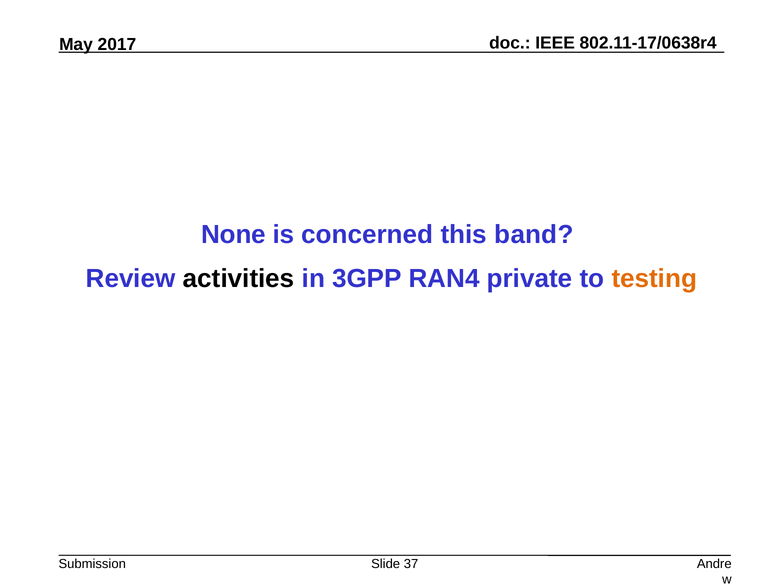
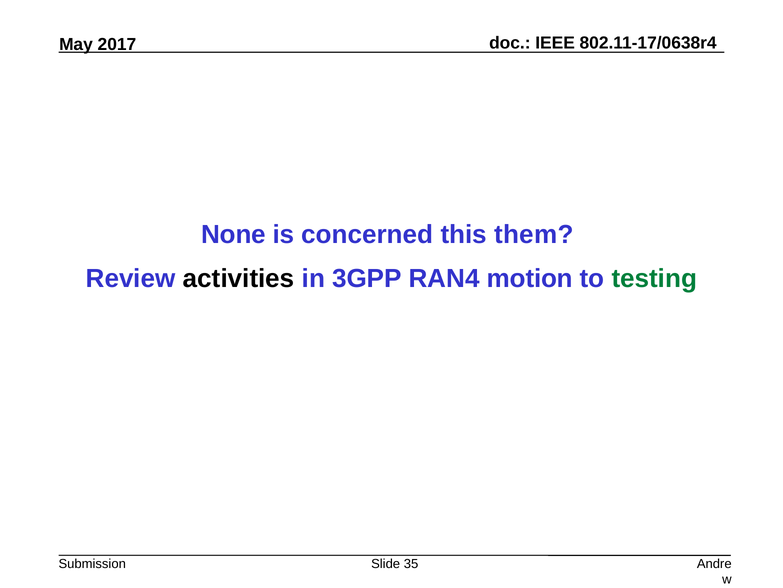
band: band -> them
private: private -> motion
testing colour: orange -> green
37: 37 -> 35
